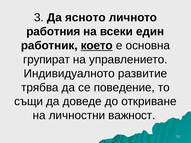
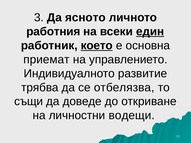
един underline: none -> present
групират: групират -> приемат
поведение: поведение -> отбелязва
важност: важност -> водещи
